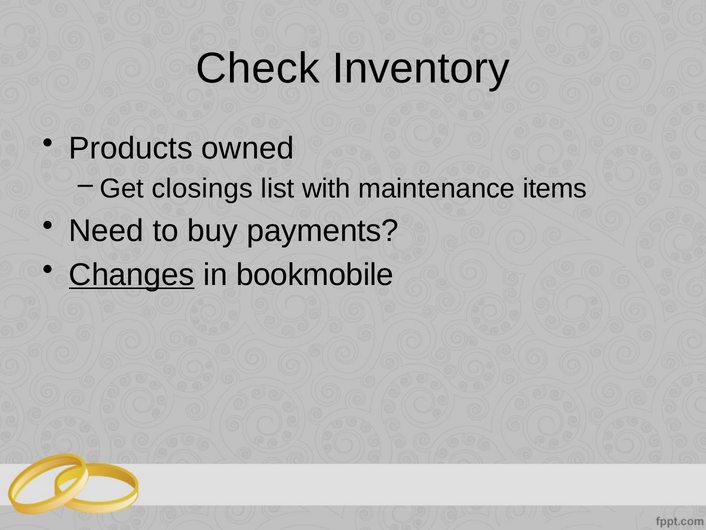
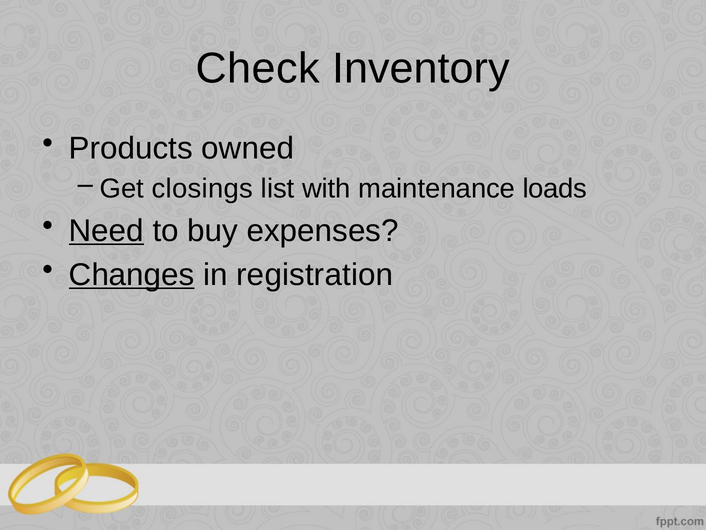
items: items -> loads
Need underline: none -> present
payments: payments -> expenses
bookmobile: bookmobile -> registration
